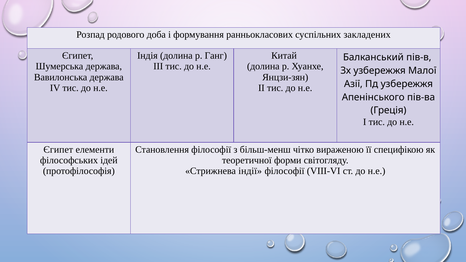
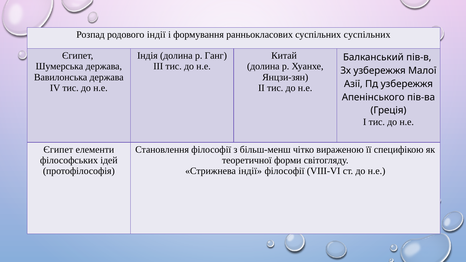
родового доба: доба -> індії
суспільних закладених: закладених -> суспільних
